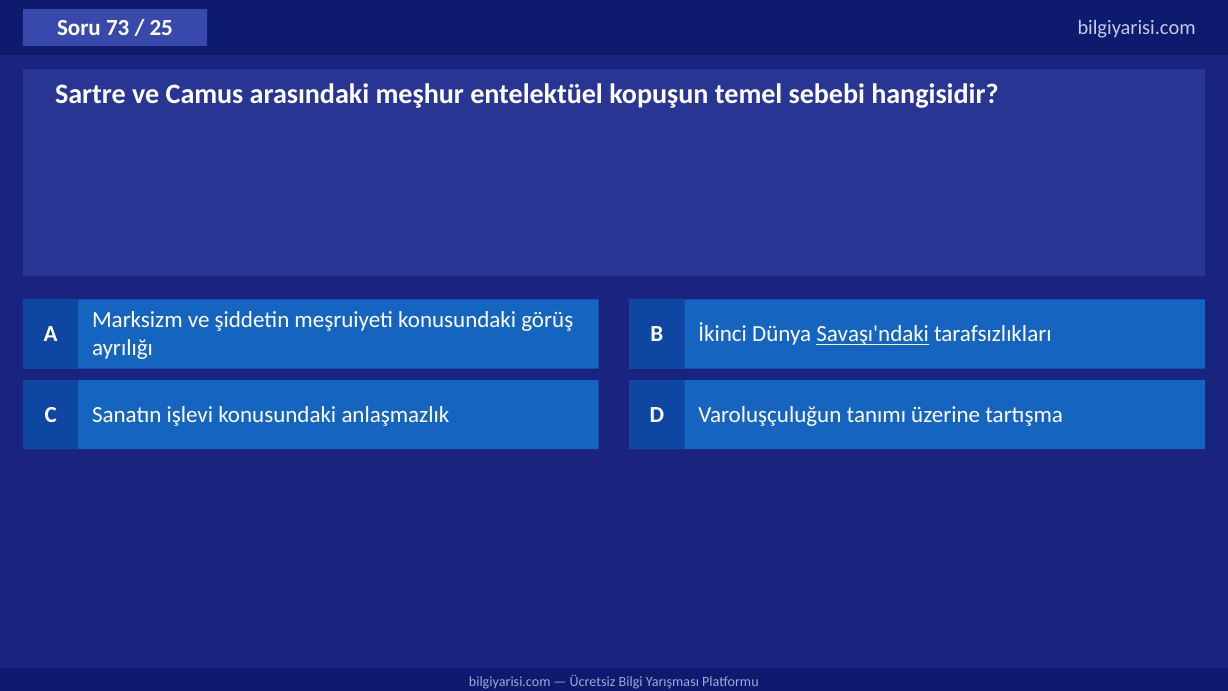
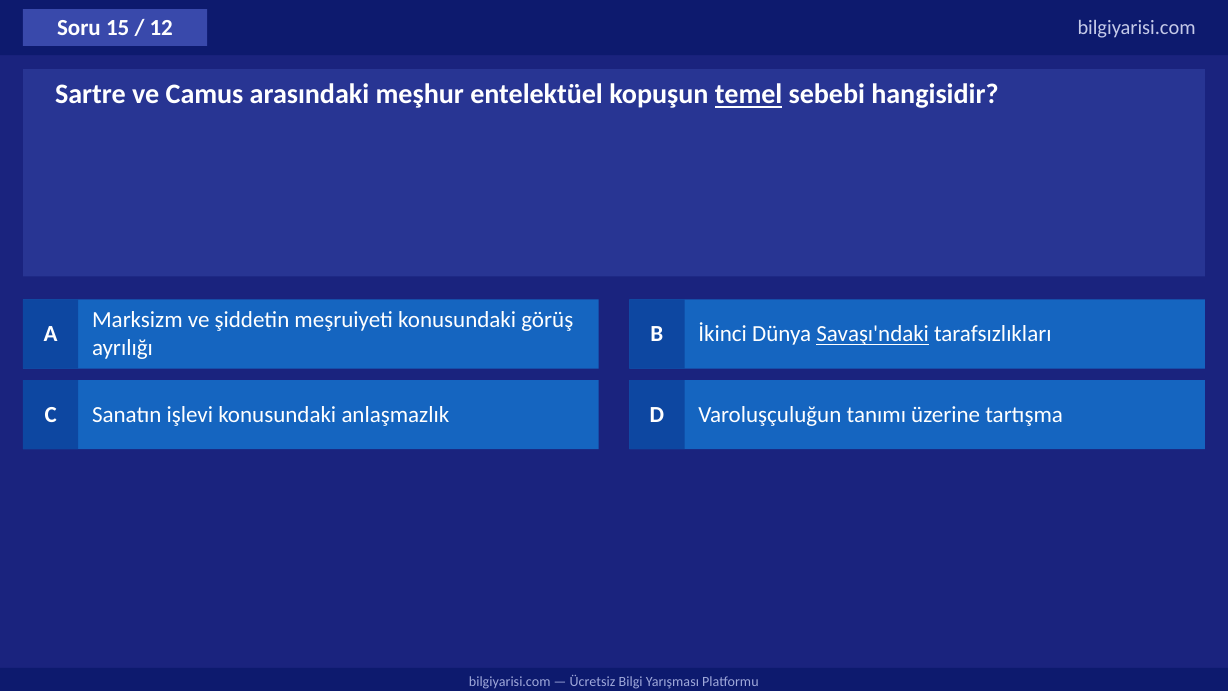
73: 73 -> 15
25: 25 -> 12
temel underline: none -> present
